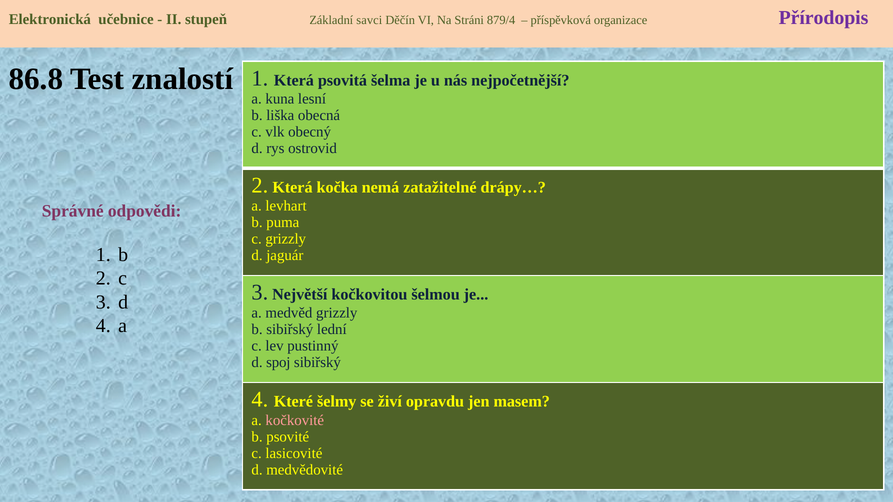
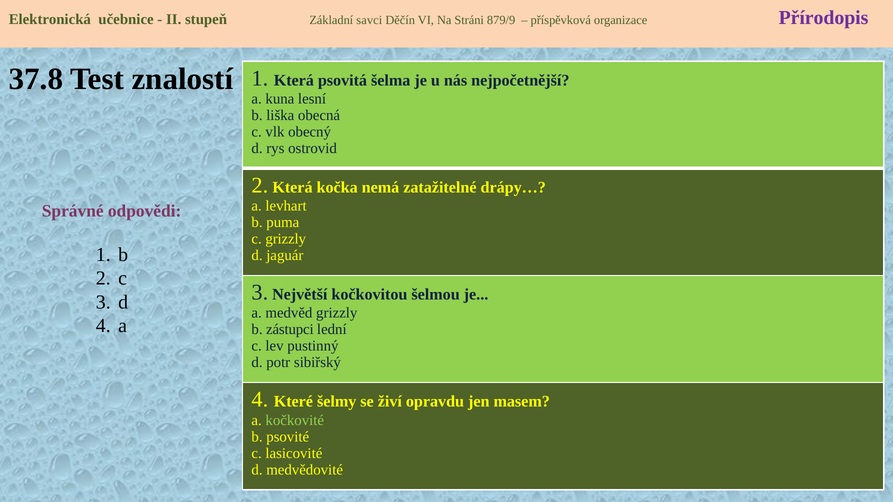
879/4: 879/4 -> 879/9
86.8: 86.8 -> 37.8
b sibiřský: sibiřský -> zástupci
spoj: spoj -> potr
kočkovité colour: pink -> light green
